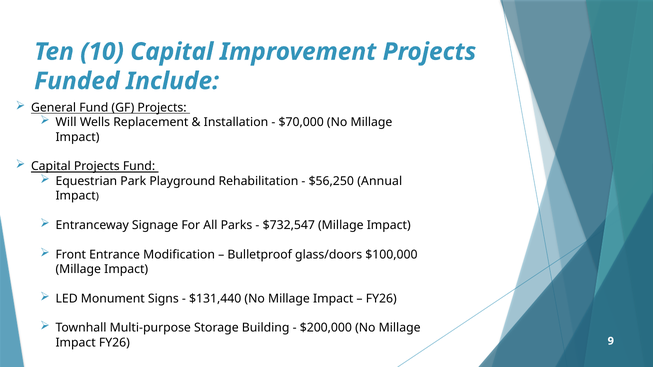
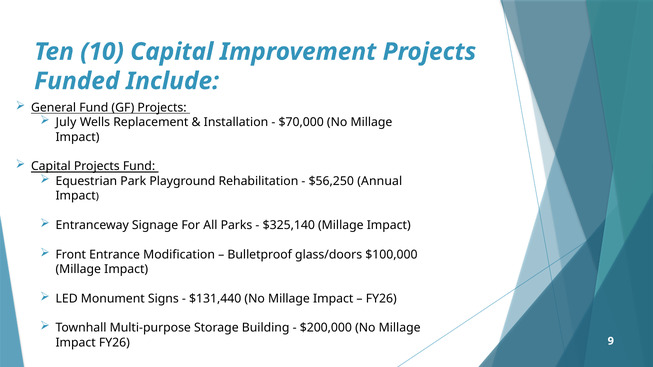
Will: Will -> July
$732,547: $732,547 -> $325,140
